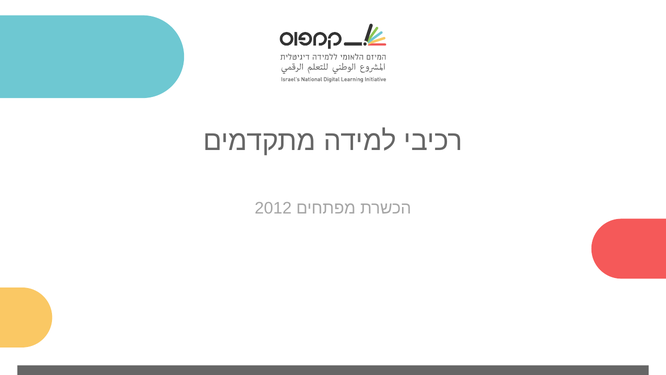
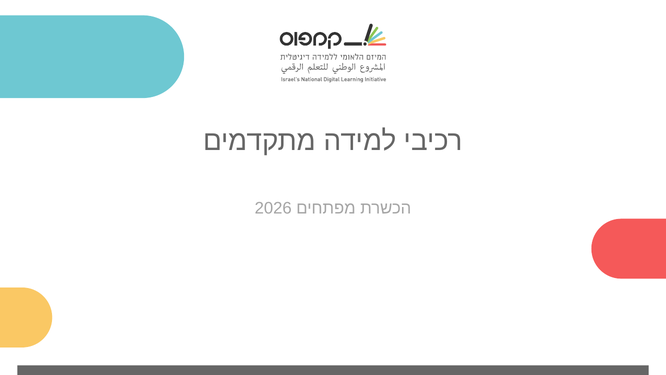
2012: 2012 -> 2026
